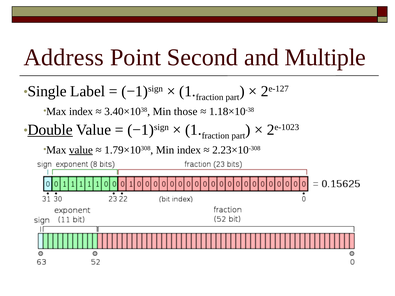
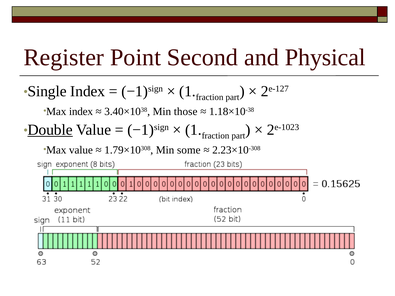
Address: Address -> Register
Multiple: Multiple -> Physical
Single Label: Label -> Index
value at (81, 150) underline: present -> none
Min index: index -> some
